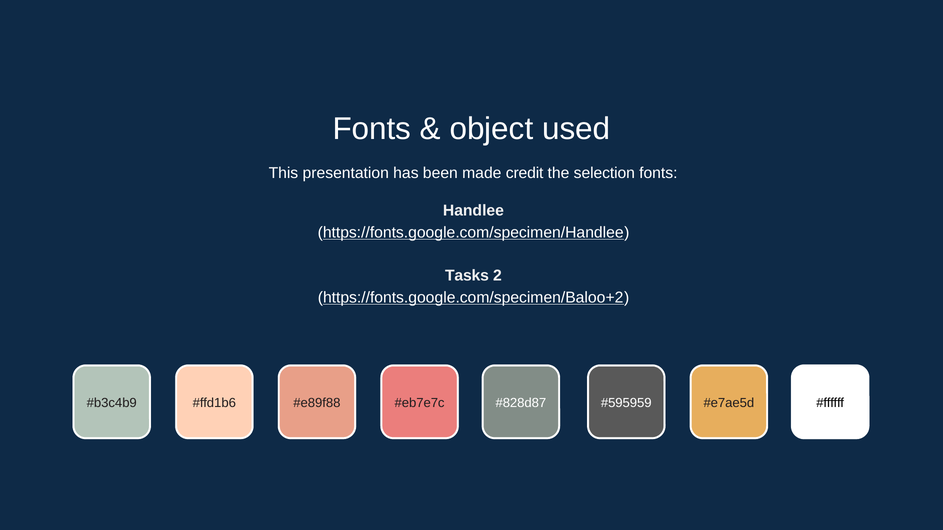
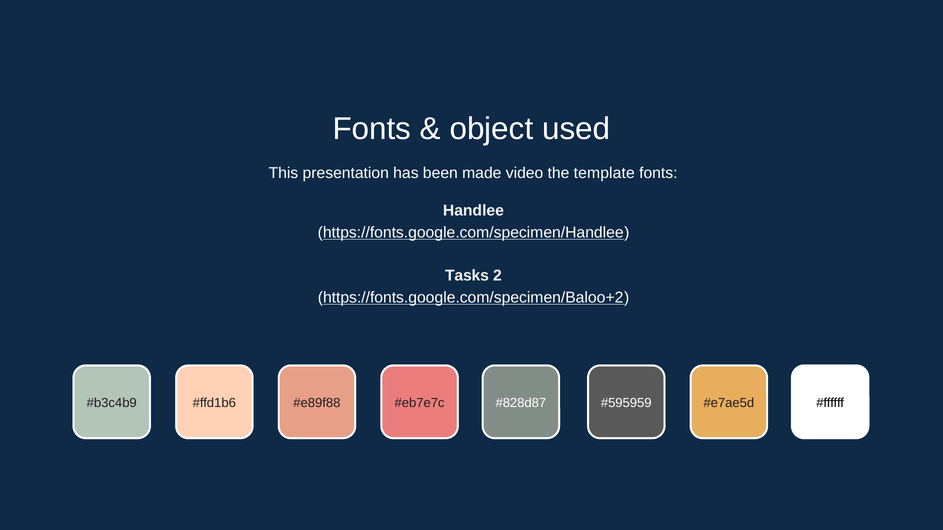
credit: credit -> video
selection: selection -> template
